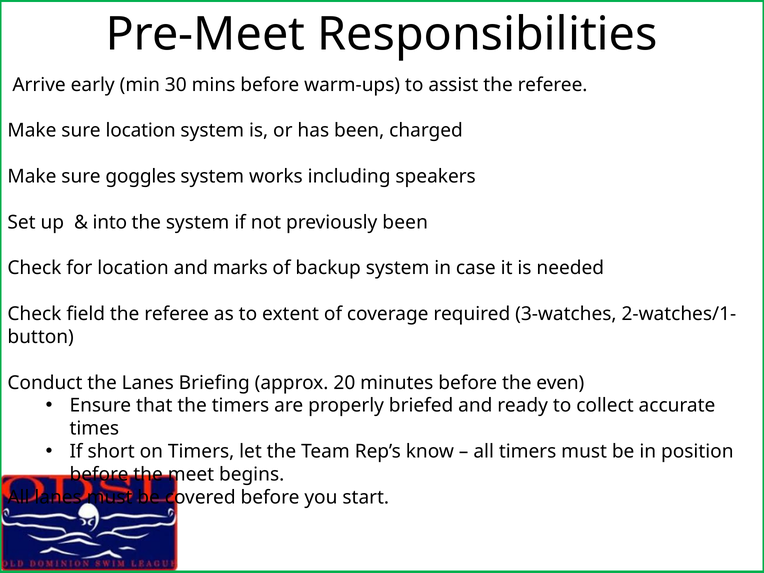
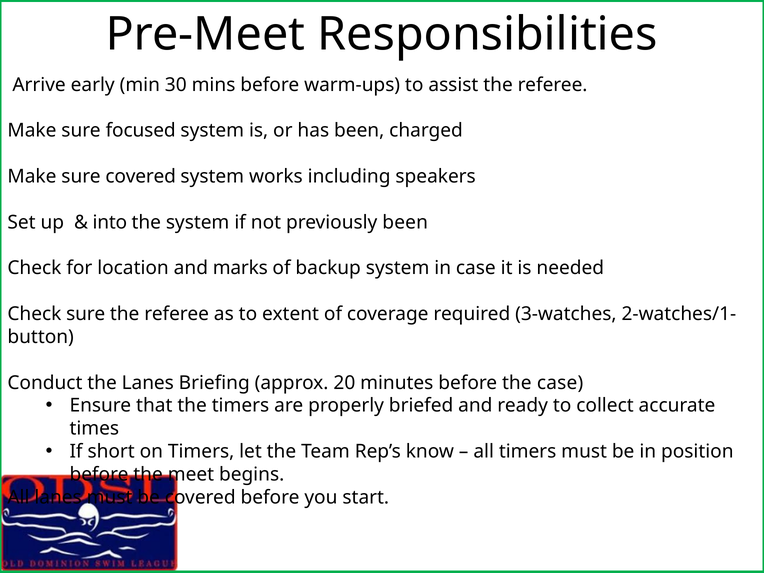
sure location: location -> focused
sure goggles: goggles -> covered
Check field: field -> sure
the even: even -> case
